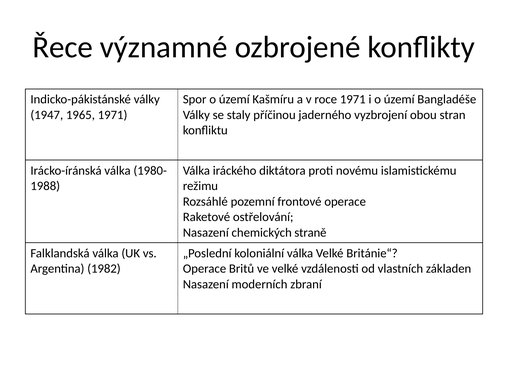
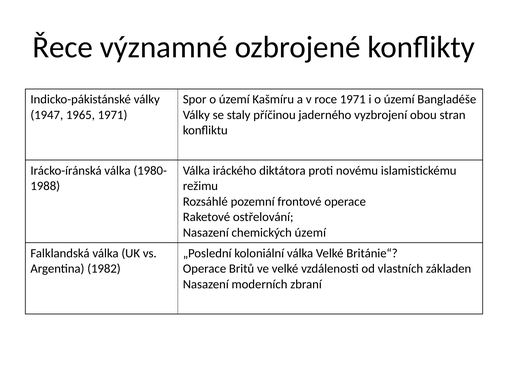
chemických straně: straně -> území
